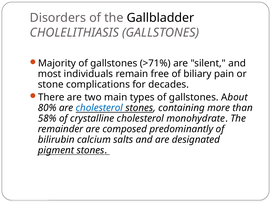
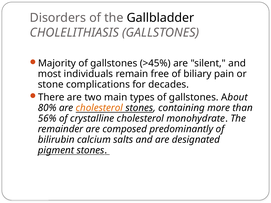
>71%: >71% -> >45%
cholesterol at (99, 108) colour: blue -> orange
58%: 58% -> 56%
